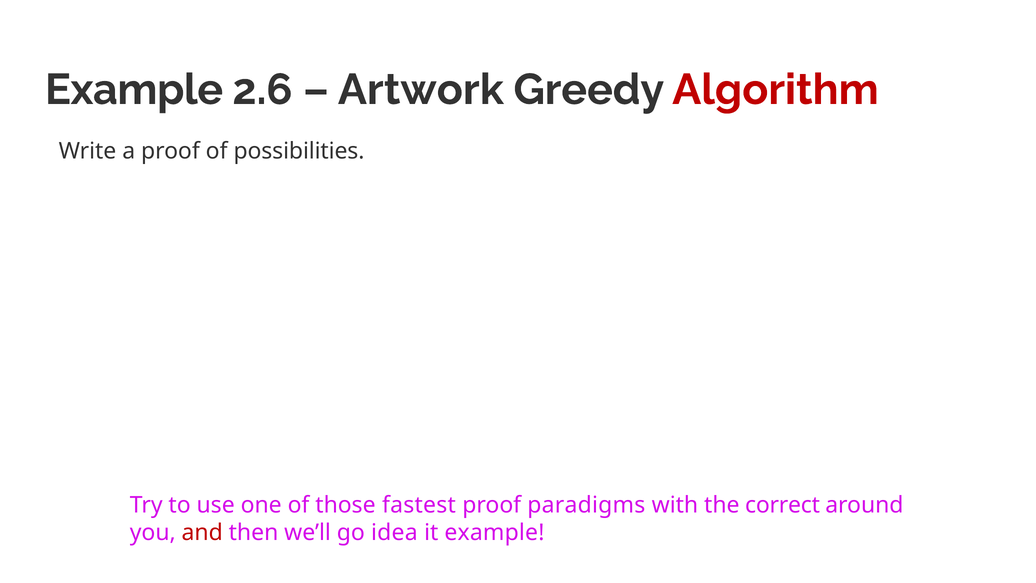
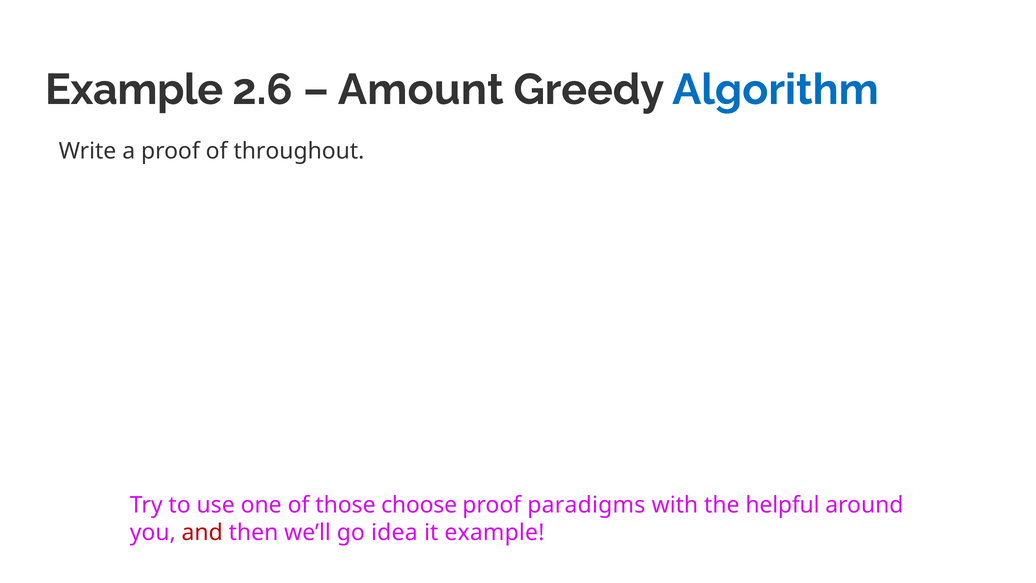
Artwork: Artwork -> Amount
Algorithm colour: red -> blue
possibilities: possibilities -> throughout
fastest: fastest -> choose
correct: correct -> helpful
